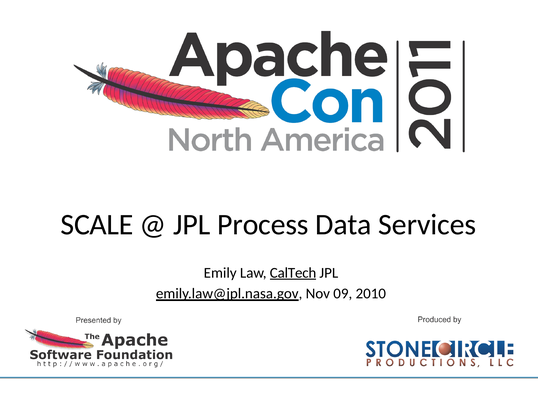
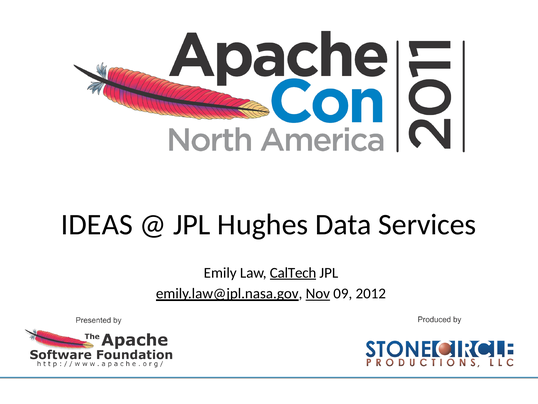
SCALE: SCALE -> IDEAS
Process: Process -> Hughes
Nov underline: none -> present
2010: 2010 -> 2012
